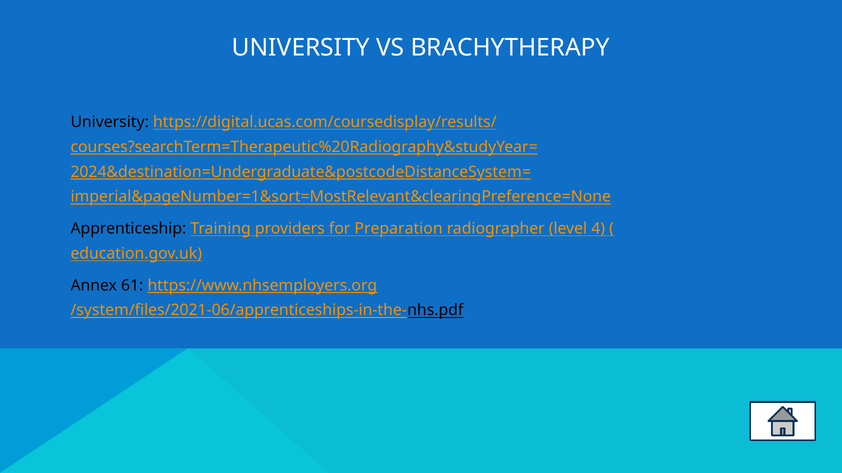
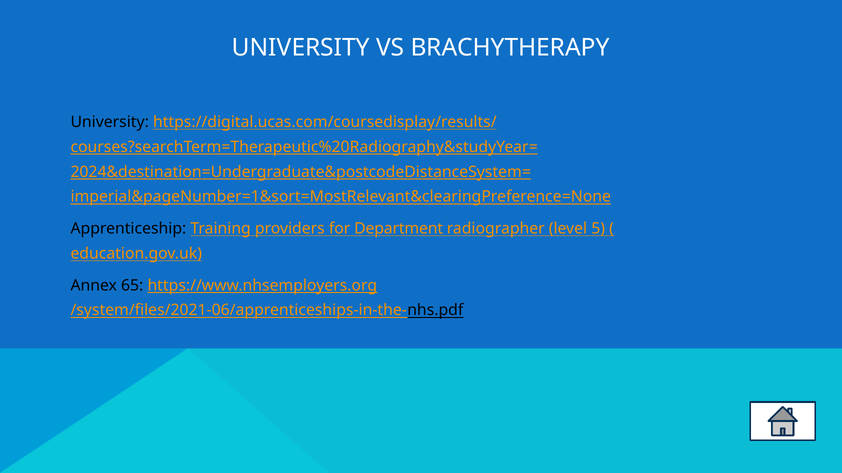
Preparation: Preparation -> Department
4: 4 -> 5
61: 61 -> 65
